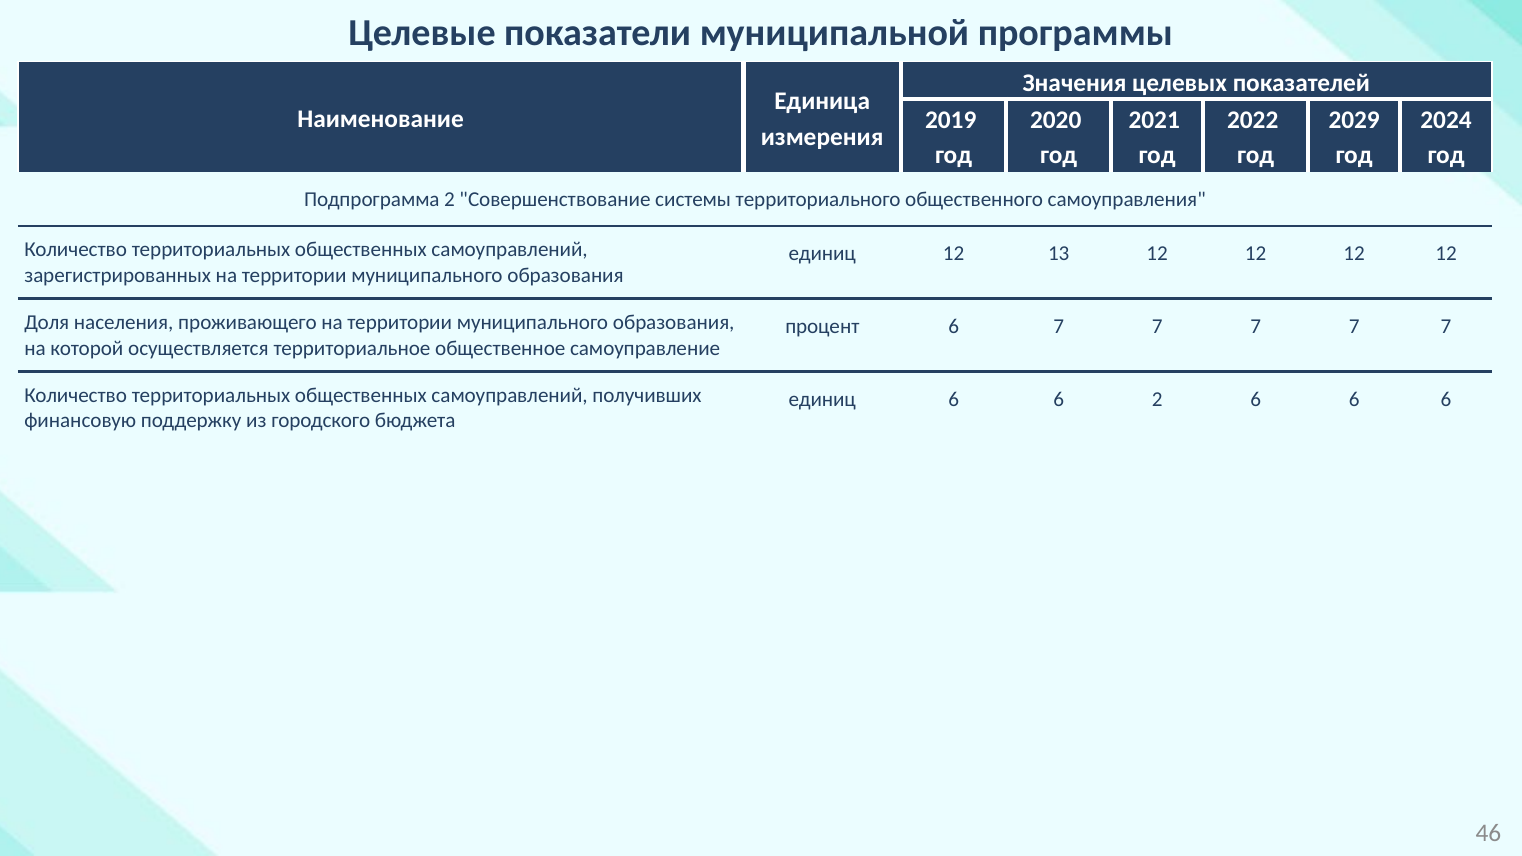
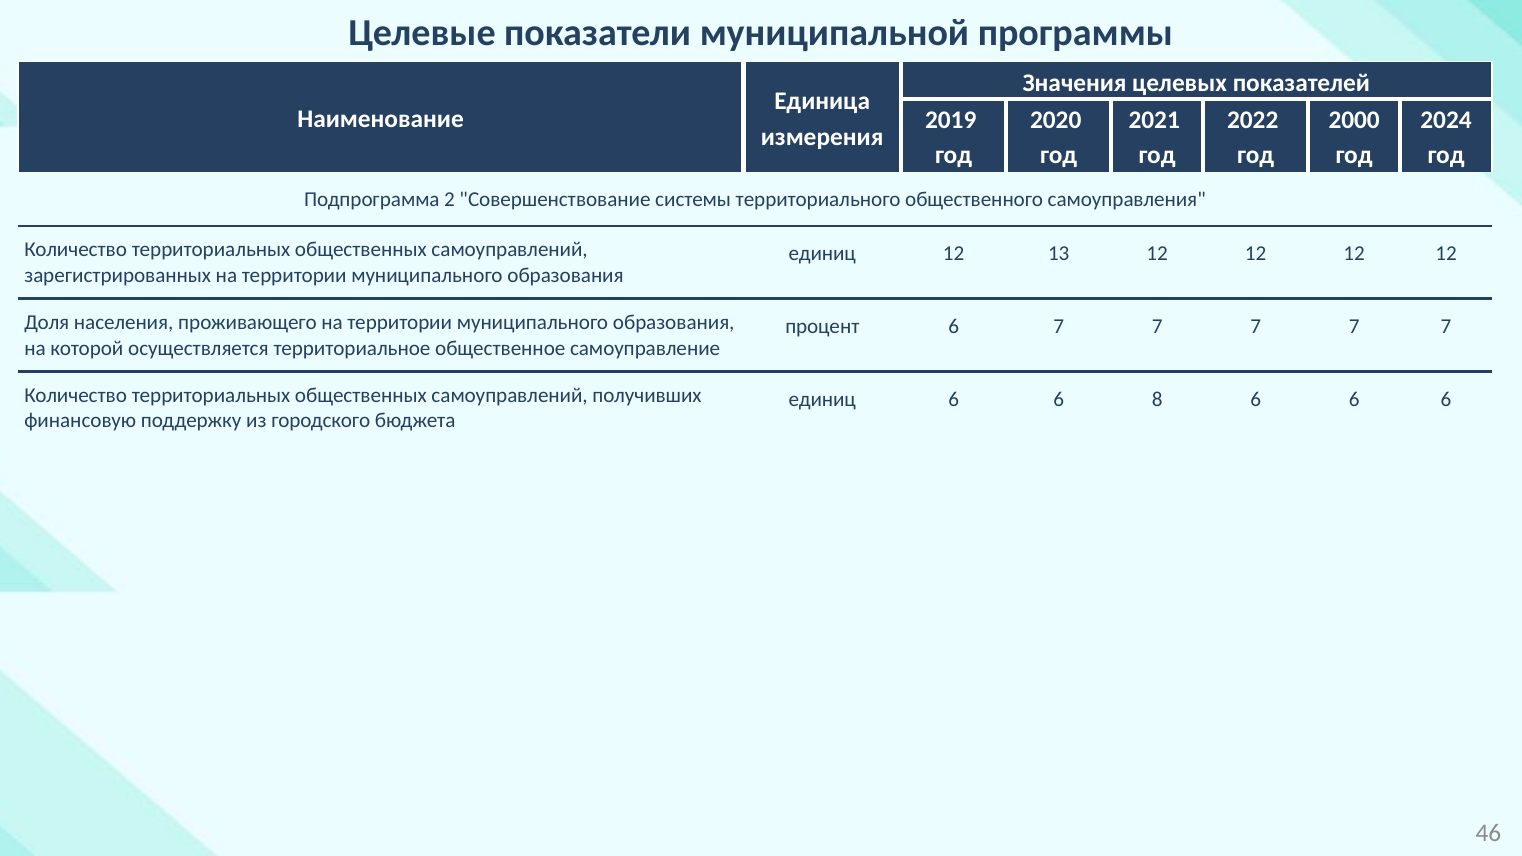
2029: 2029 -> 2000
6 2: 2 -> 8
